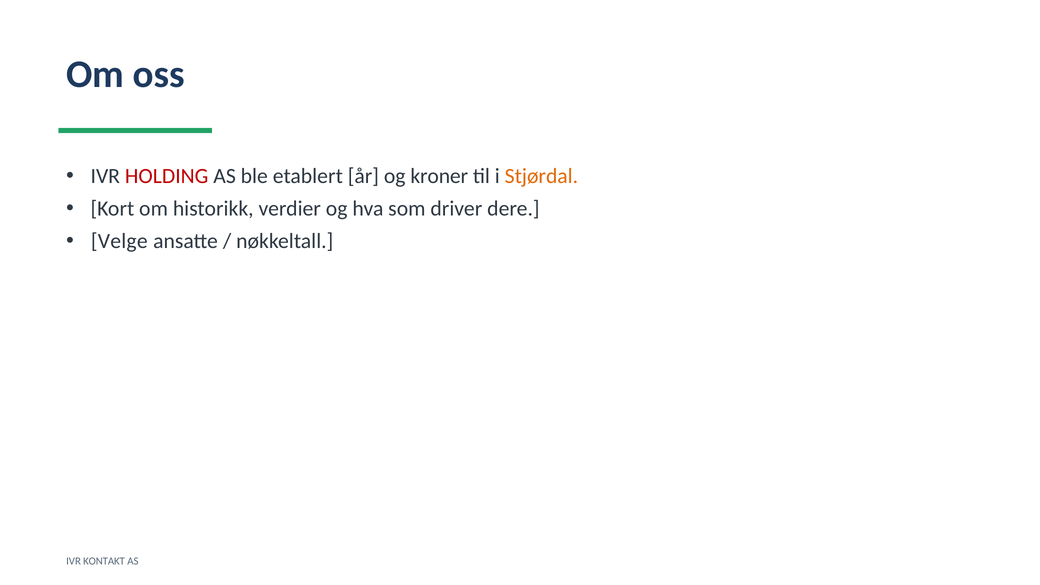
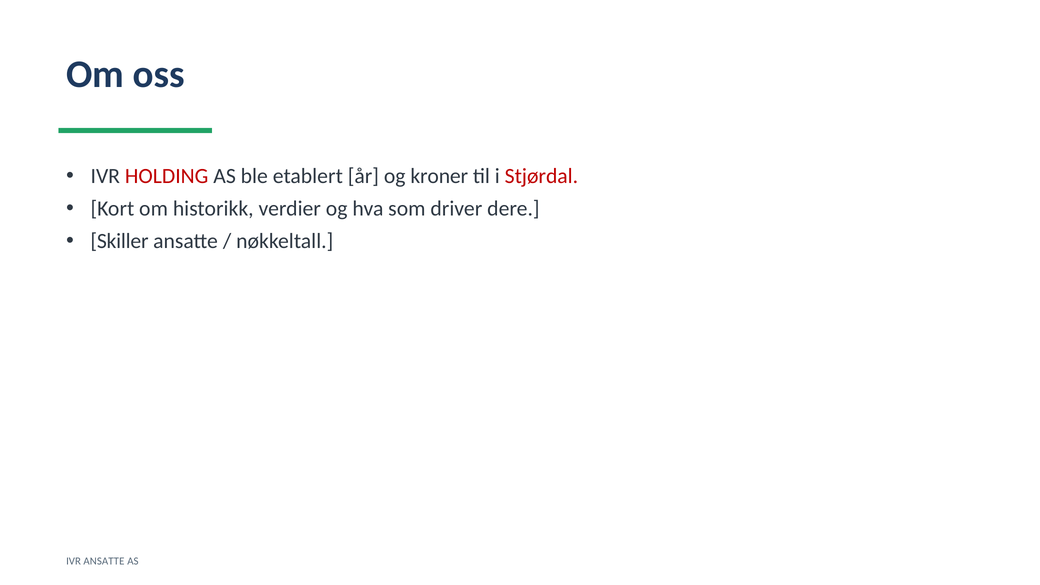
Stjørdal colour: orange -> red
Velge: Velge -> Skiller
IVR KONTAKT: KONTAKT -> ANSATTE
